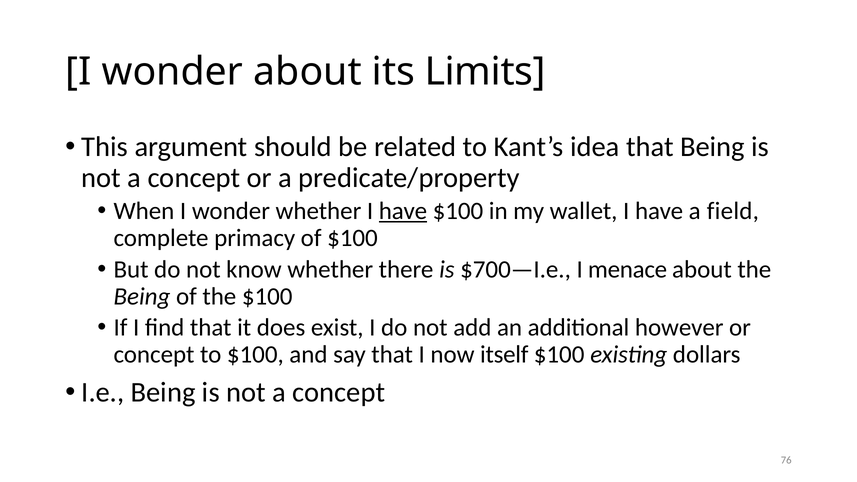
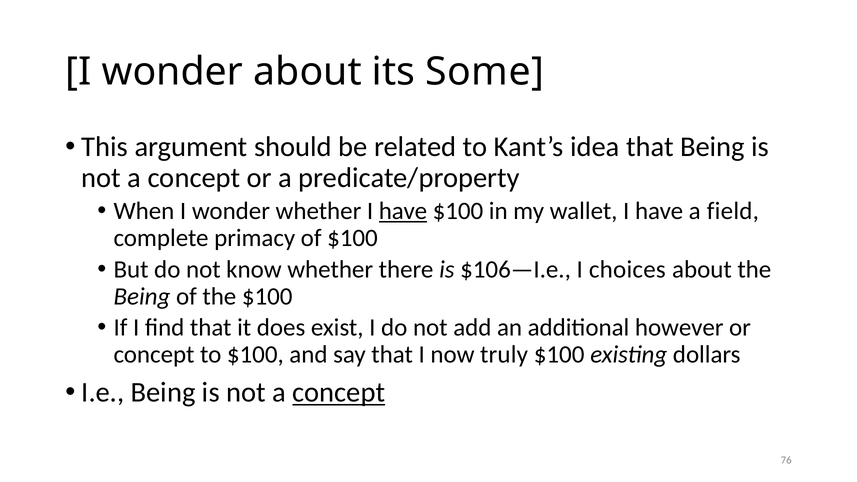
Limits: Limits -> Some
$700—I.e: $700—I.e -> $106—I.e
menace: menace -> choices
itself: itself -> truly
concept at (339, 393) underline: none -> present
